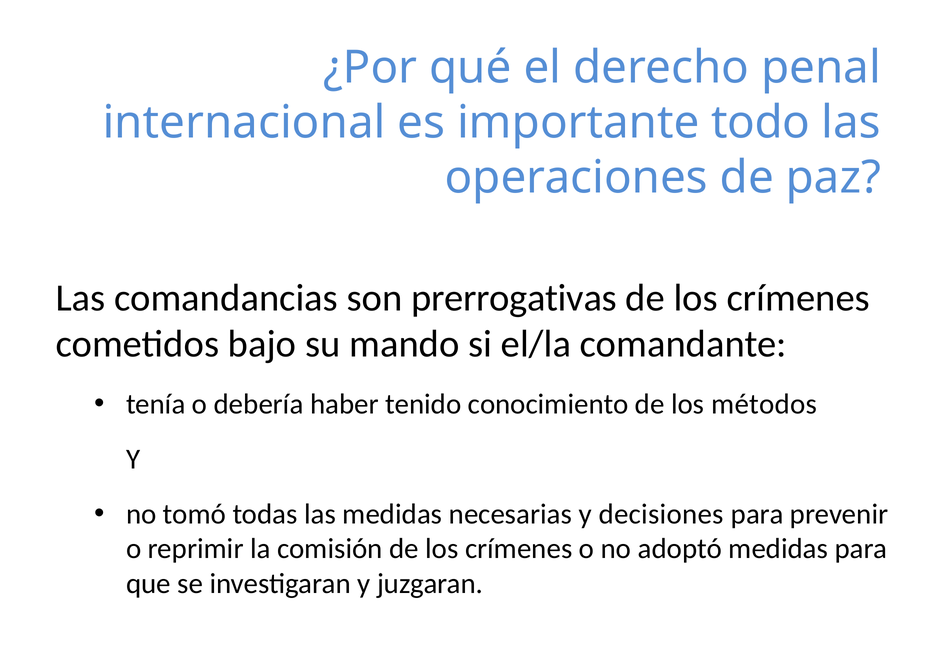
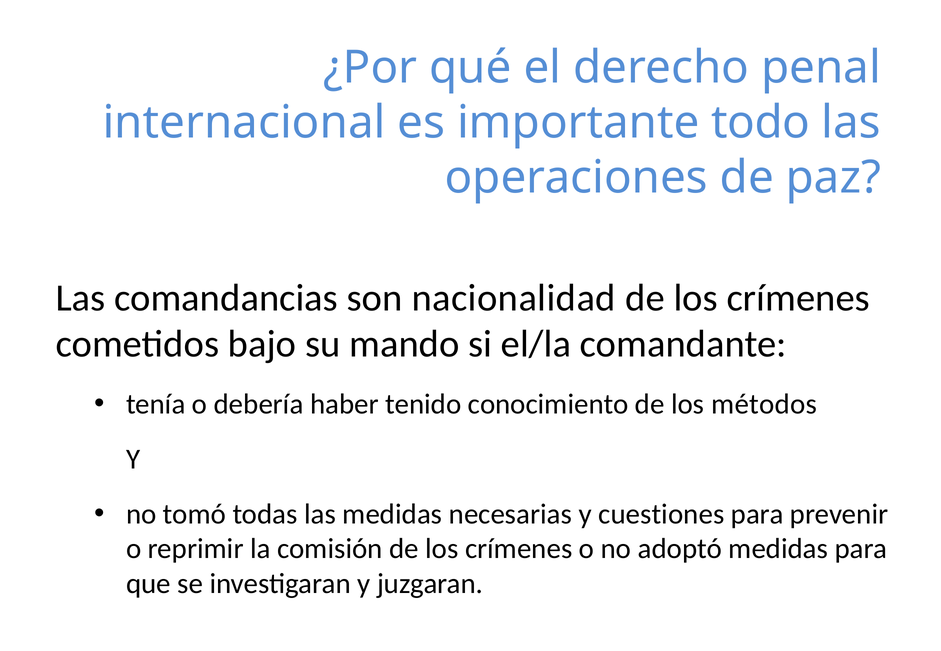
prerrogativas: prerrogativas -> nacionalidad
decisiones: decisiones -> cuestiones
